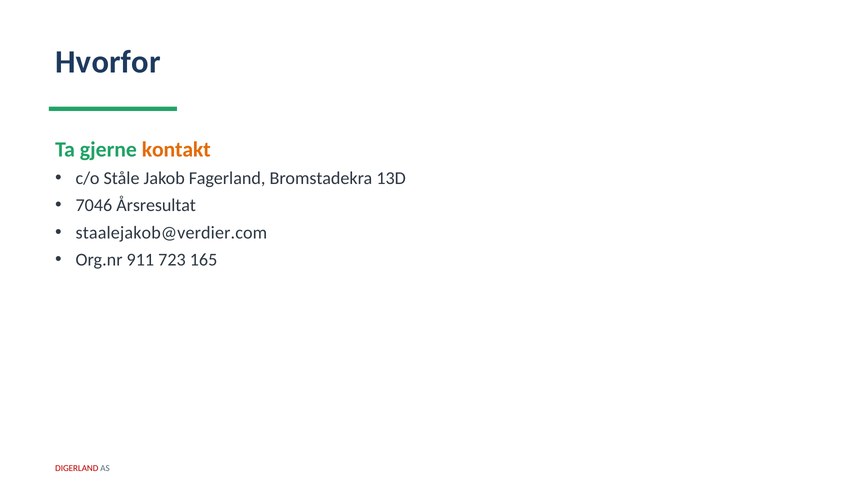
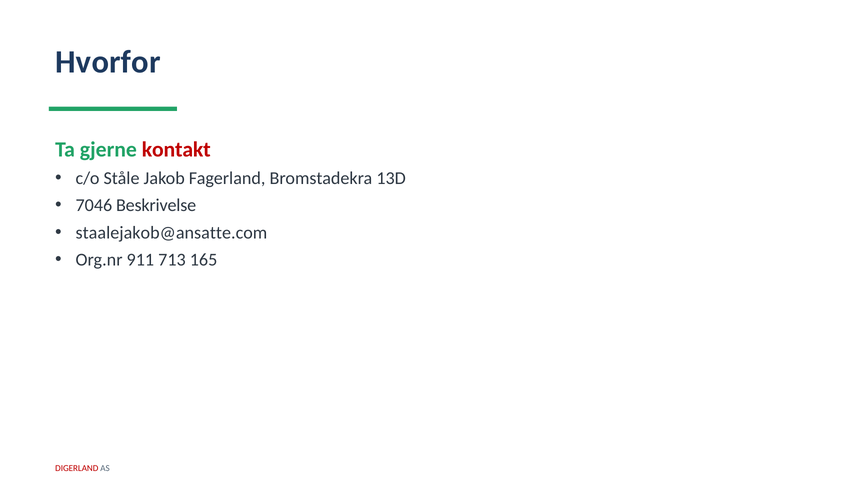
kontakt colour: orange -> red
Årsresultat: Årsresultat -> Beskrivelse
staalejakob@verdier.com: staalejakob@verdier.com -> staalejakob@ansatte.com
723: 723 -> 713
